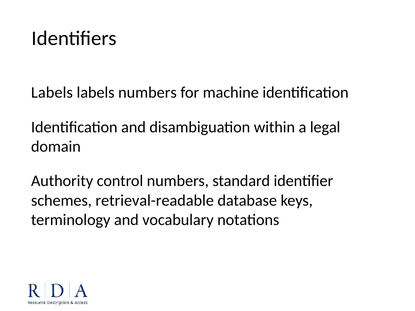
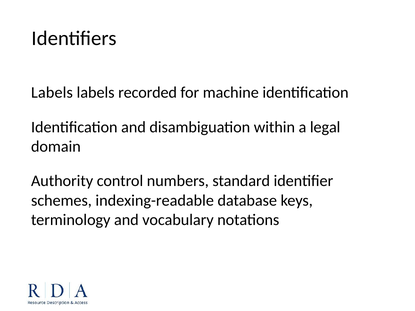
labels numbers: numbers -> recorded
retrieval-readable: retrieval-readable -> indexing-readable
